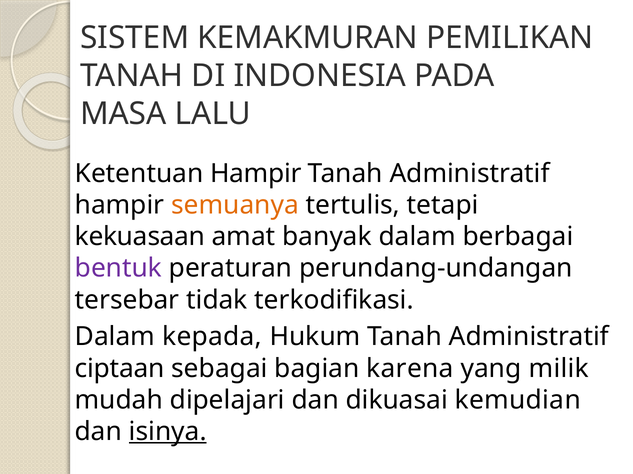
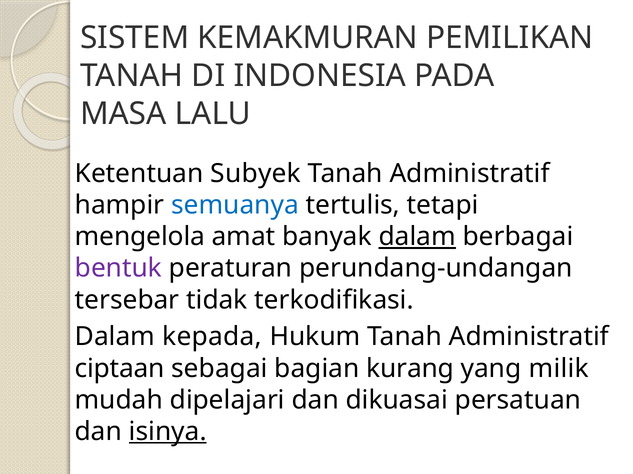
Ketentuan Hampir: Hampir -> Subyek
semuanya colour: orange -> blue
kekuasaan: kekuasaan -> mengelola
dalam at (417, 237) underline: none -> present
karena: karena -> kurang
kemudian: kemudian -> persatuan
